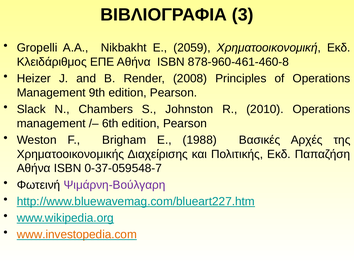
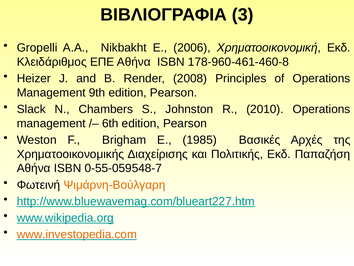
2059: 2059 -> 2006
878-960-461-460-8: 878-960-461-460-8 -> 178-960-461-460-8
1988: 1988 -> 1985
0-37-059548-7: 0-37-059548-7 -> 0-55-059548-7
Ψιμάρνη-Βούλγαρη colour: purple -> orange
